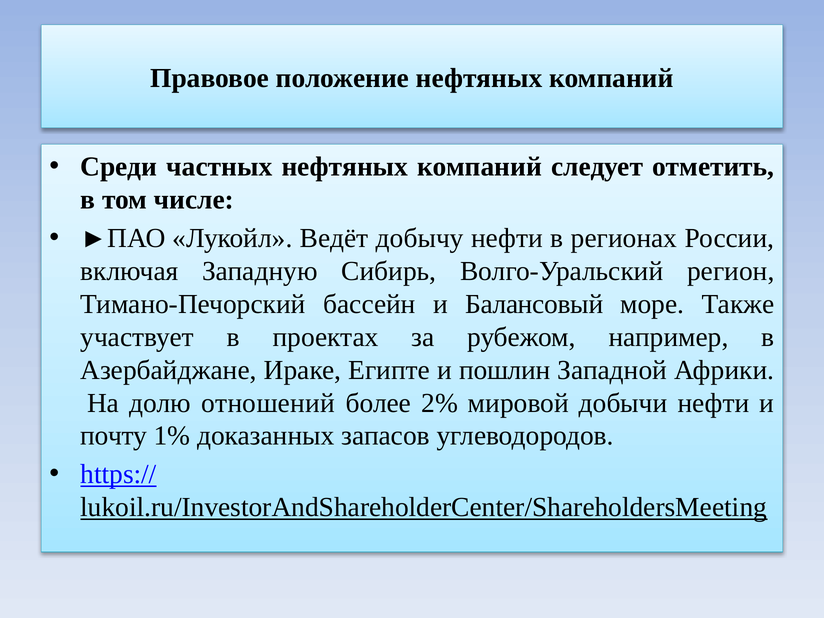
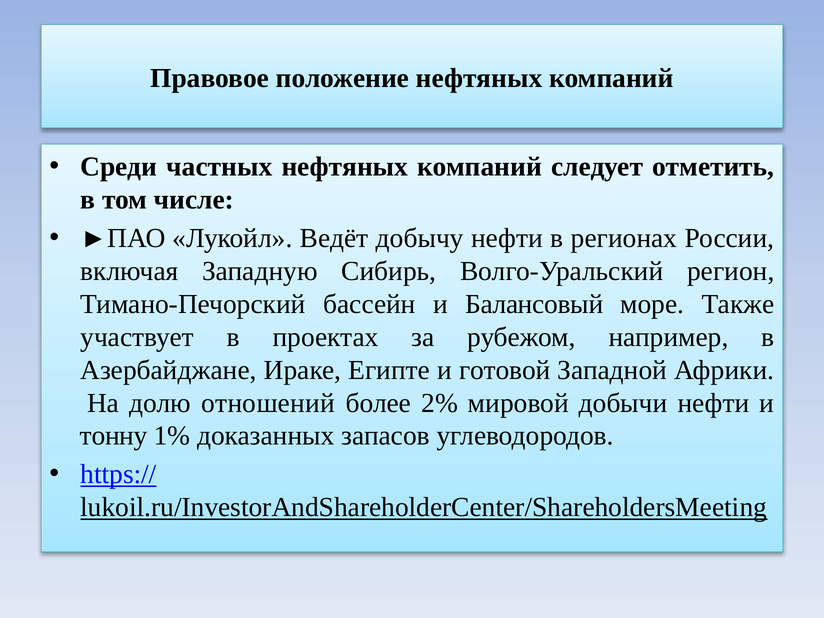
пошлин: пошлин -> готовой
почту: почту -> тонну
